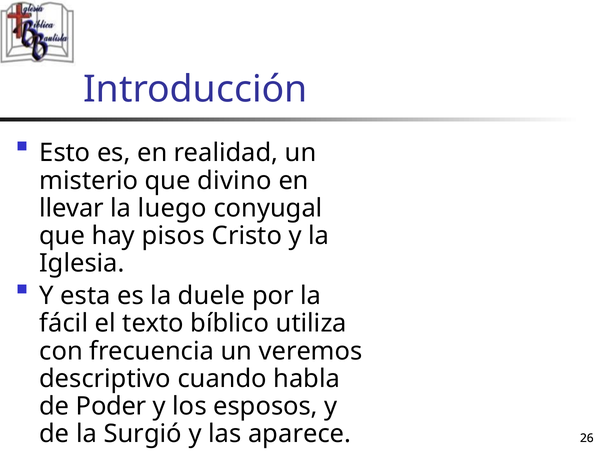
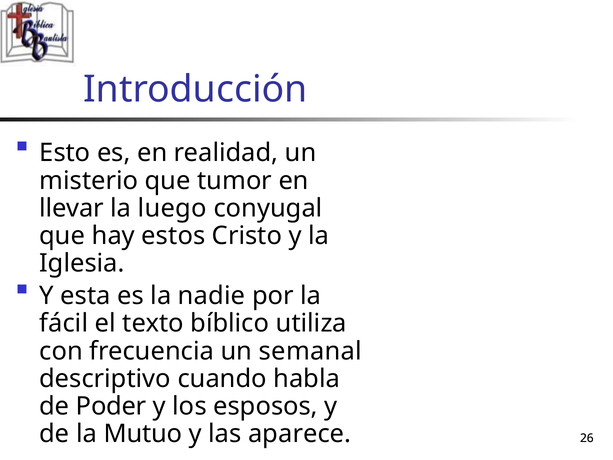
divino: divino -> tumor
pisos: pisos -> estos
duele: duele -> nadie
veremos: veremos -> semanal
Surgió: Surgió -> Mutuo
